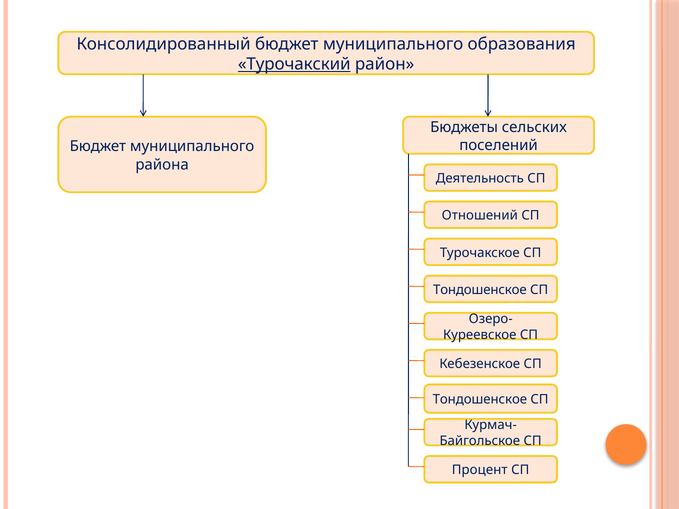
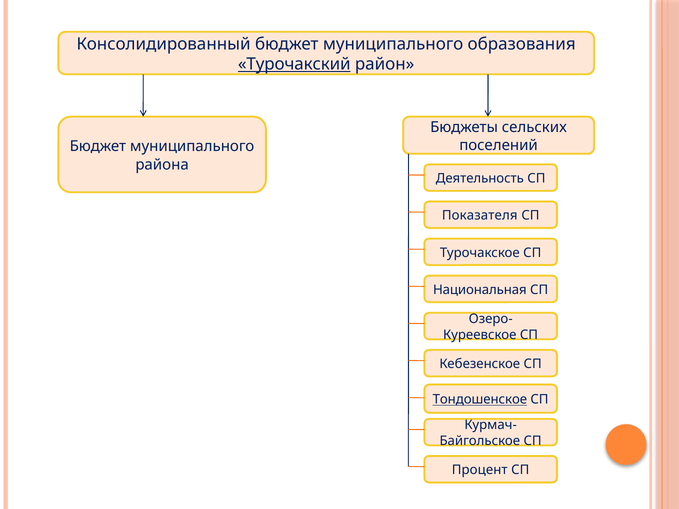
Отношений: Отношений -> Показателя
Тондошенское at (480, 290): Тондошенское -> Национальная
Тондошенское at (480, 400) underline: none -> present
